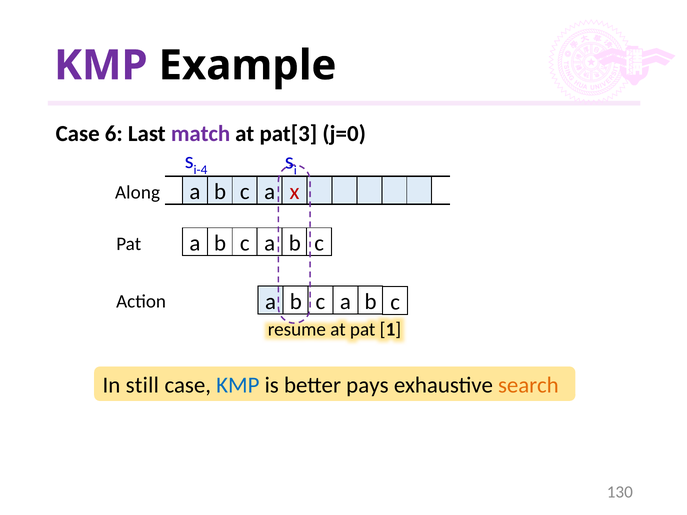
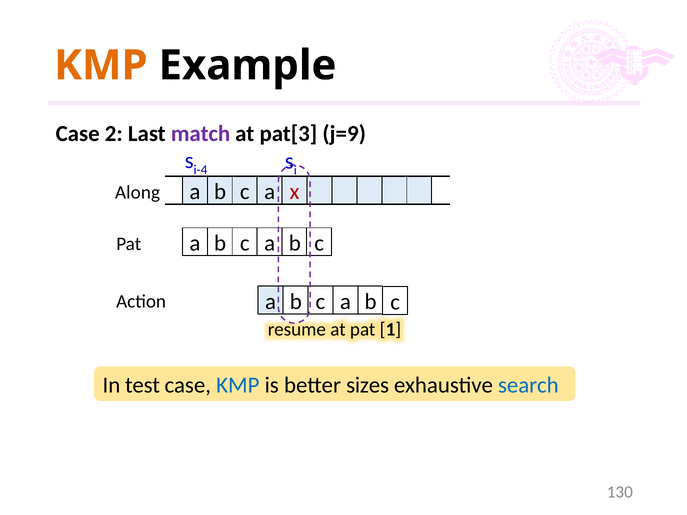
KMP at (101, 65) colour: purple -> orange
6: 6 -> 2
j=0: j=0 -> j=9
still: still -> test
pays: pays -> sizes
search colour: orange -> blue
